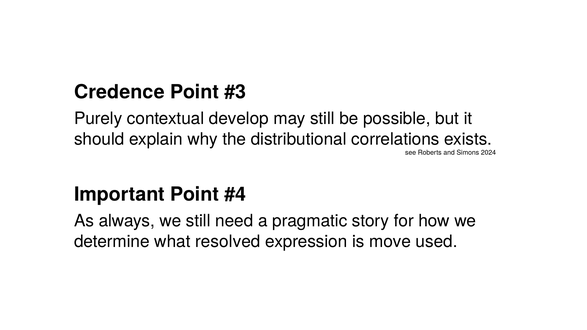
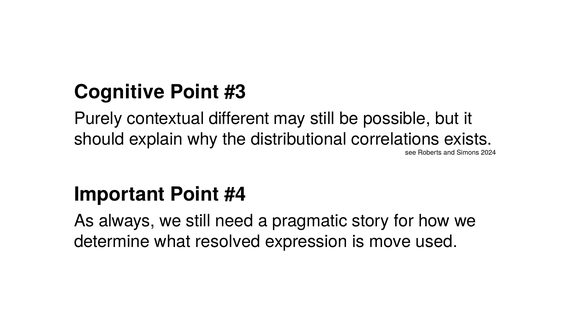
Credence: Credence -> Cognitive
develop: develop -> different
